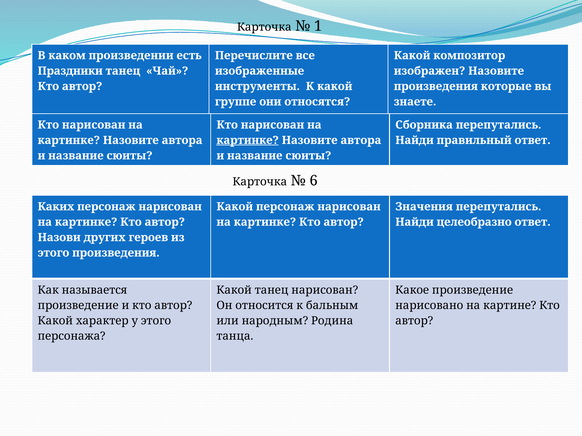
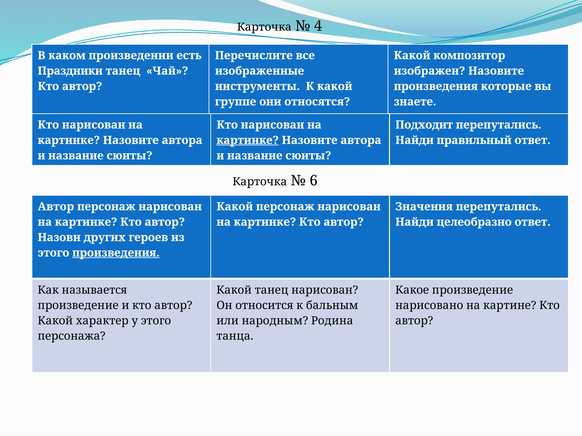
1: 1 -> 4
Сборника: Сборника -> Подходит
Каких at (56, 207): Каких -> Автор
произведения at (116, 253) underline: none -> present
